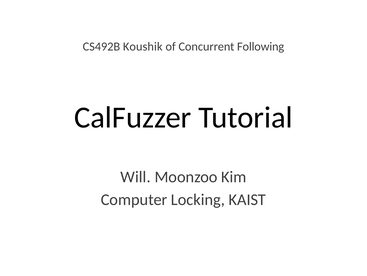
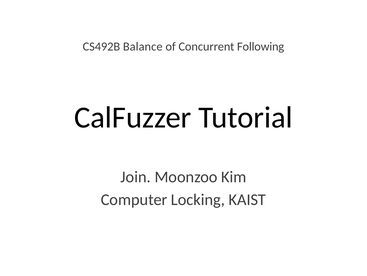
Koushik: Koushik -> Balance
Will: Will -> Join
